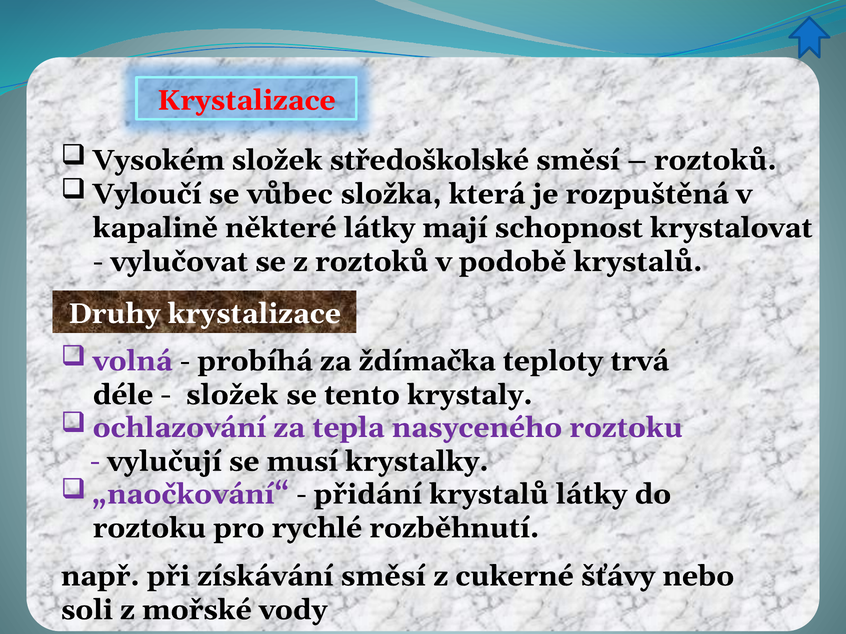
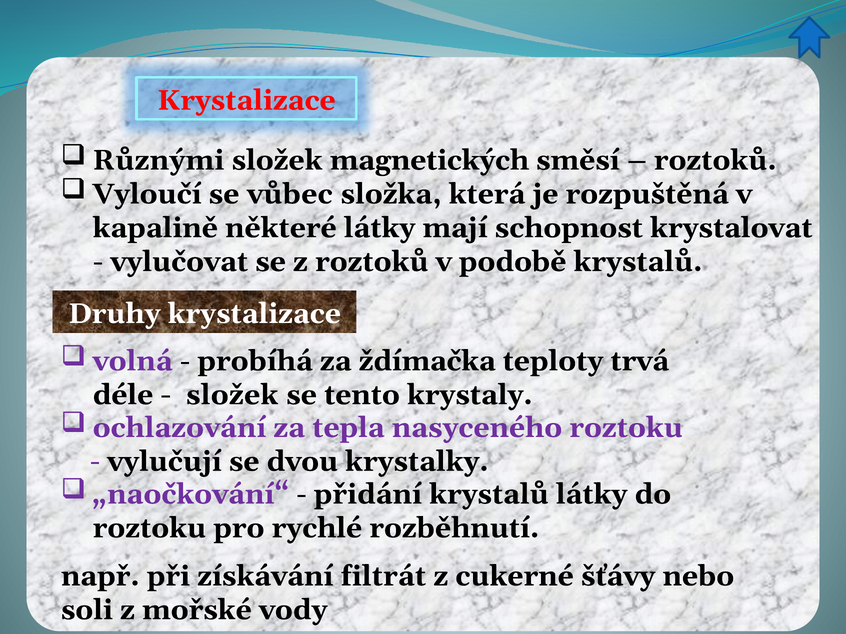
Vysokém: Vysokém -> Různými
středoškolské: středoškolské -> magnetických
musí: musí -> dvou
získávání směsí: směsí -> filtrát
